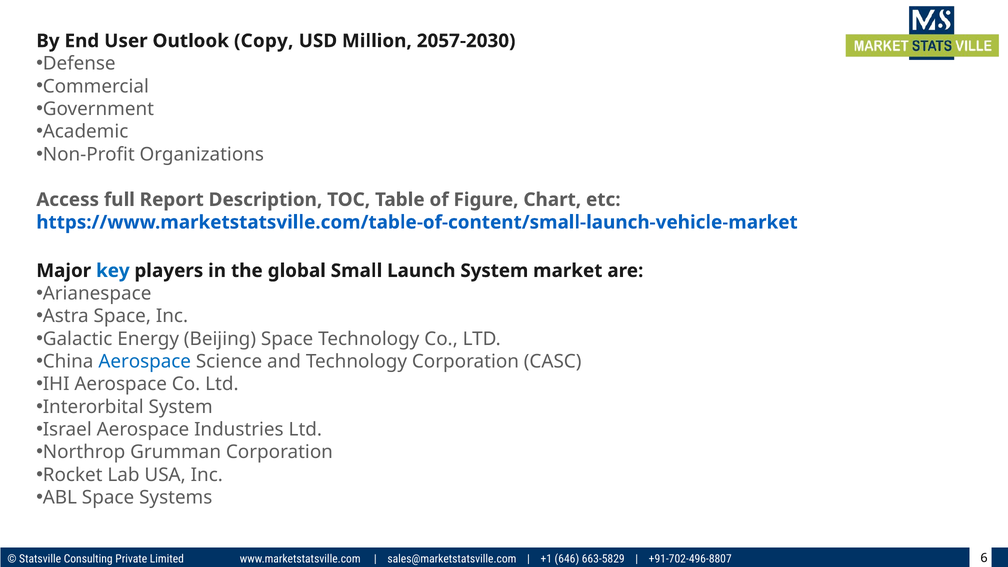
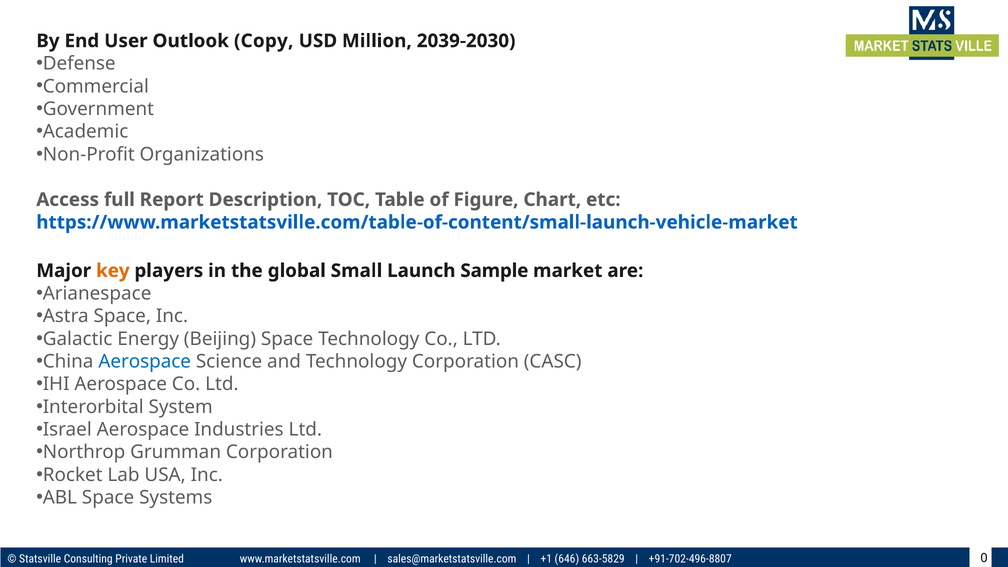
2057-2030: 2057-2030 -> 2039-2030
key colour: blue -> orange
Launch System: System -> Sample
6: 6 -> 0
